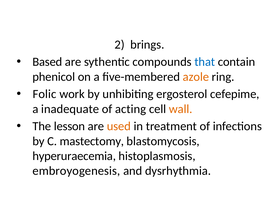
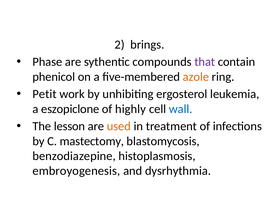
Based: Based -> Phase
that colour: blue -> purple
Folic: Folic -> Petit
cefepime: cefepime -> leukemia
inadequate: inadequate -> eszopiclone
acting: acting -> highly
wall colour: orange -> blue
hyperuraecemia: hyperuraecemia -> benzodiazepine
